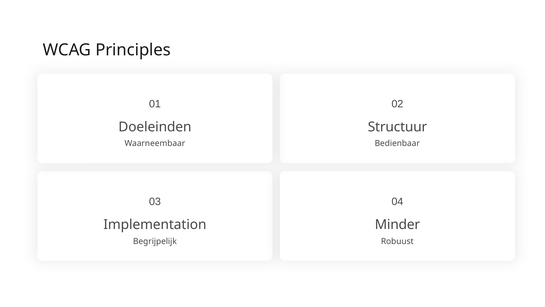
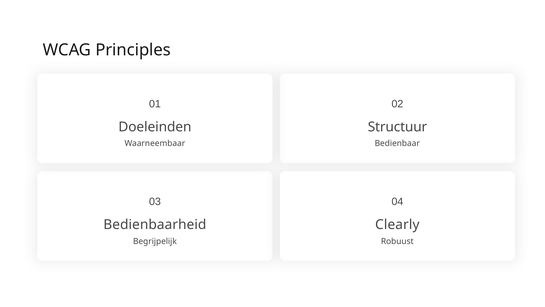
Implementation: Implementation -> Bedienbaarheid
Minder: Minder -> Clearly
